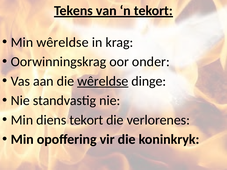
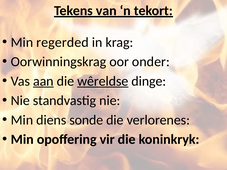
Min wêreldse: wêreldse -> regerded
aan underline: none -> present
diens tekort: tekort -> sonde
